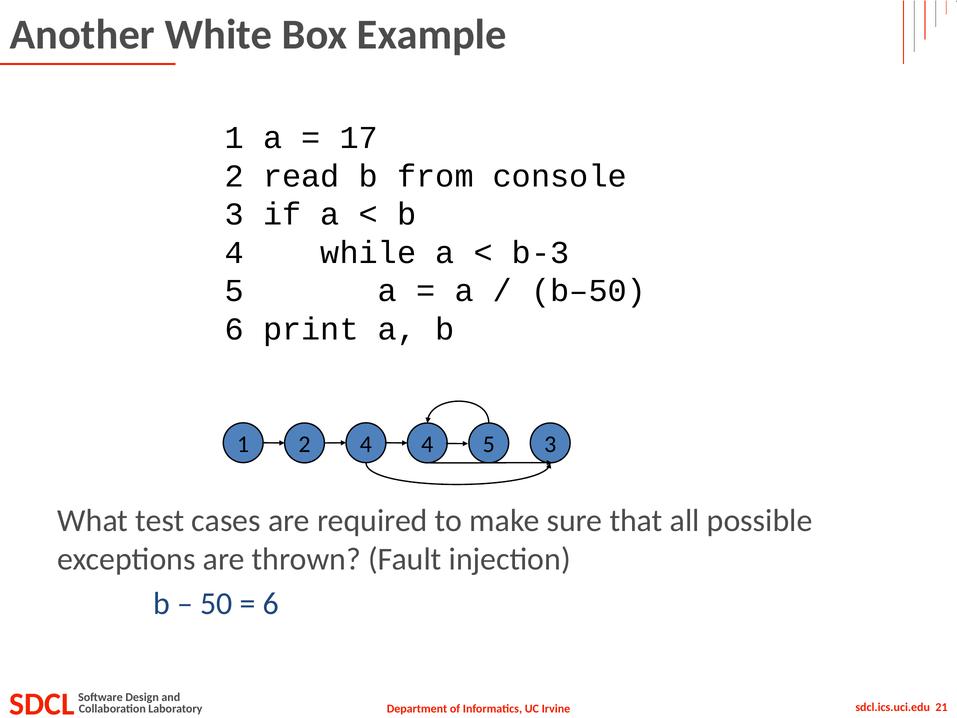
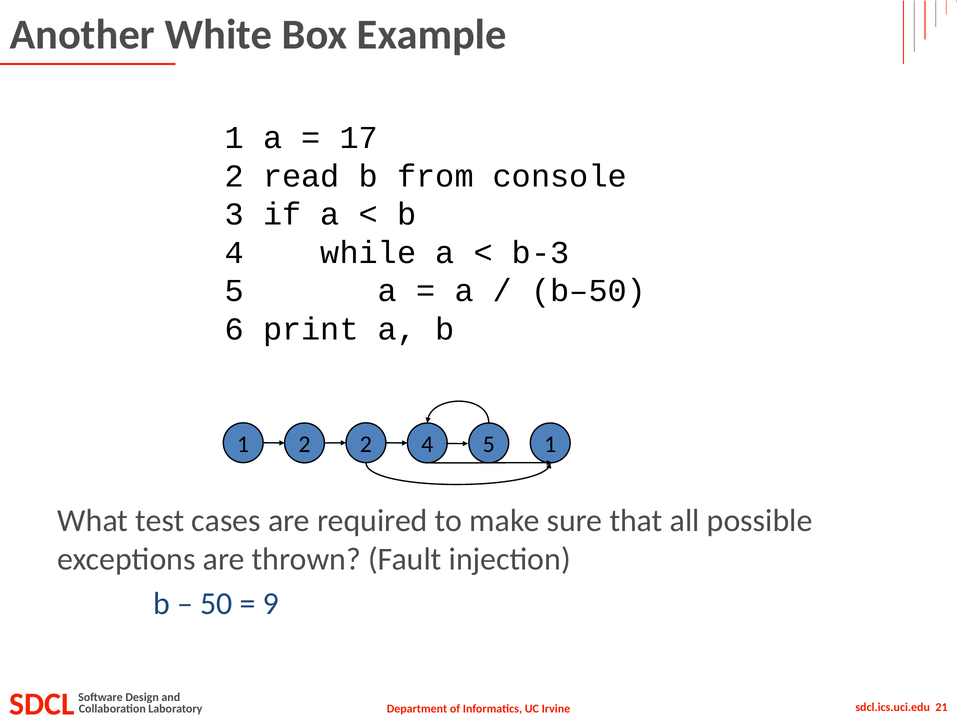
1 4: 4 -> 2
5 3: 3 -> 1
6 at (271, 604): 6 -> 9
